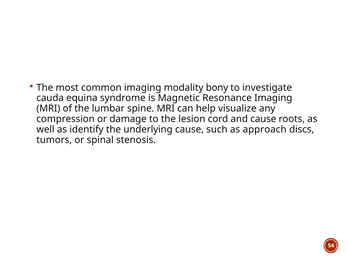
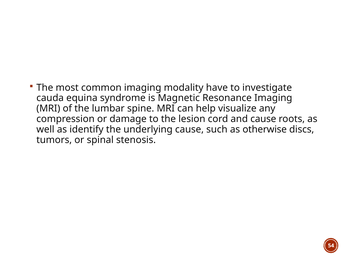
bony: bony -> have
approach: approach -> otherwise
